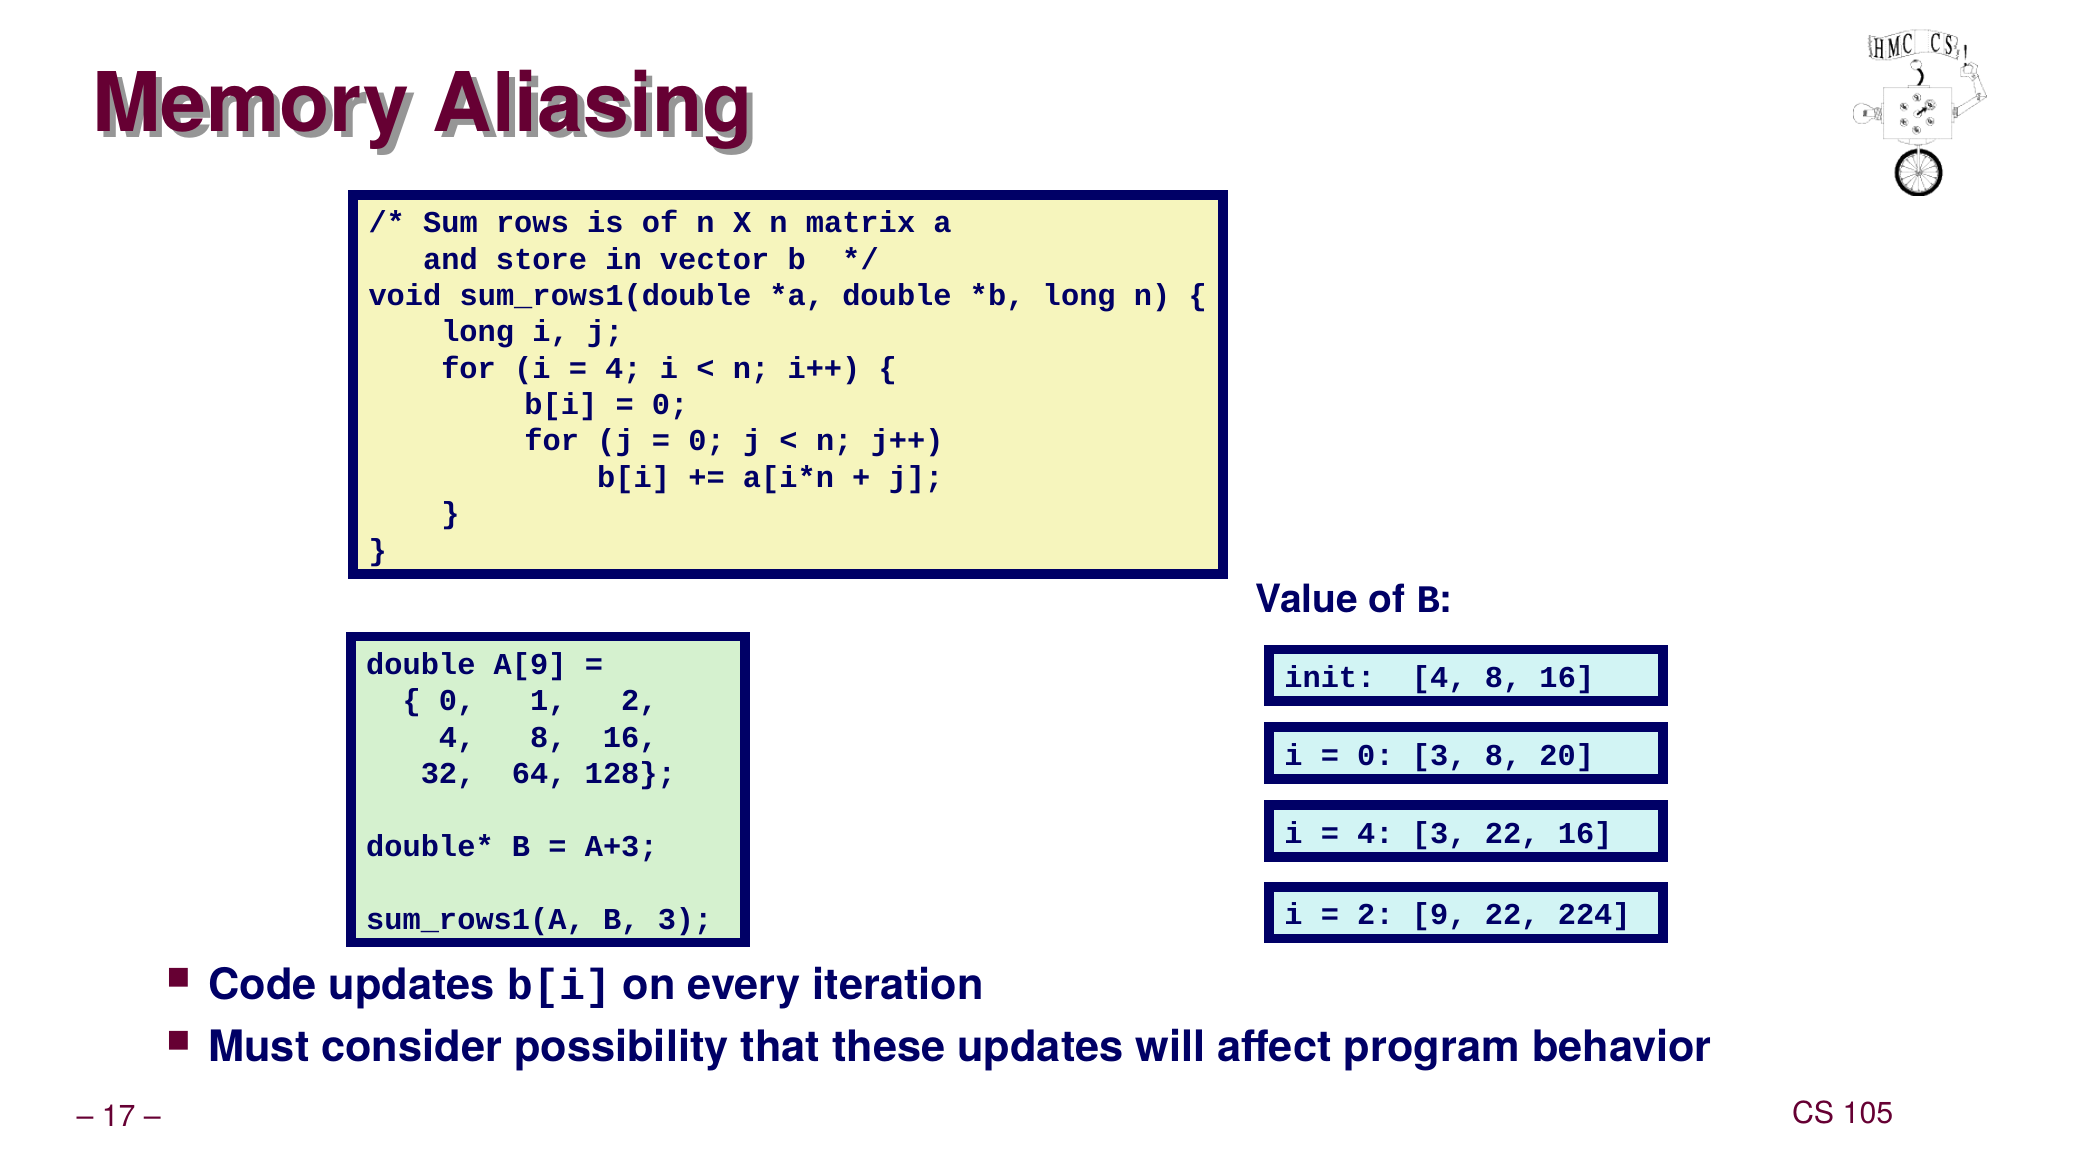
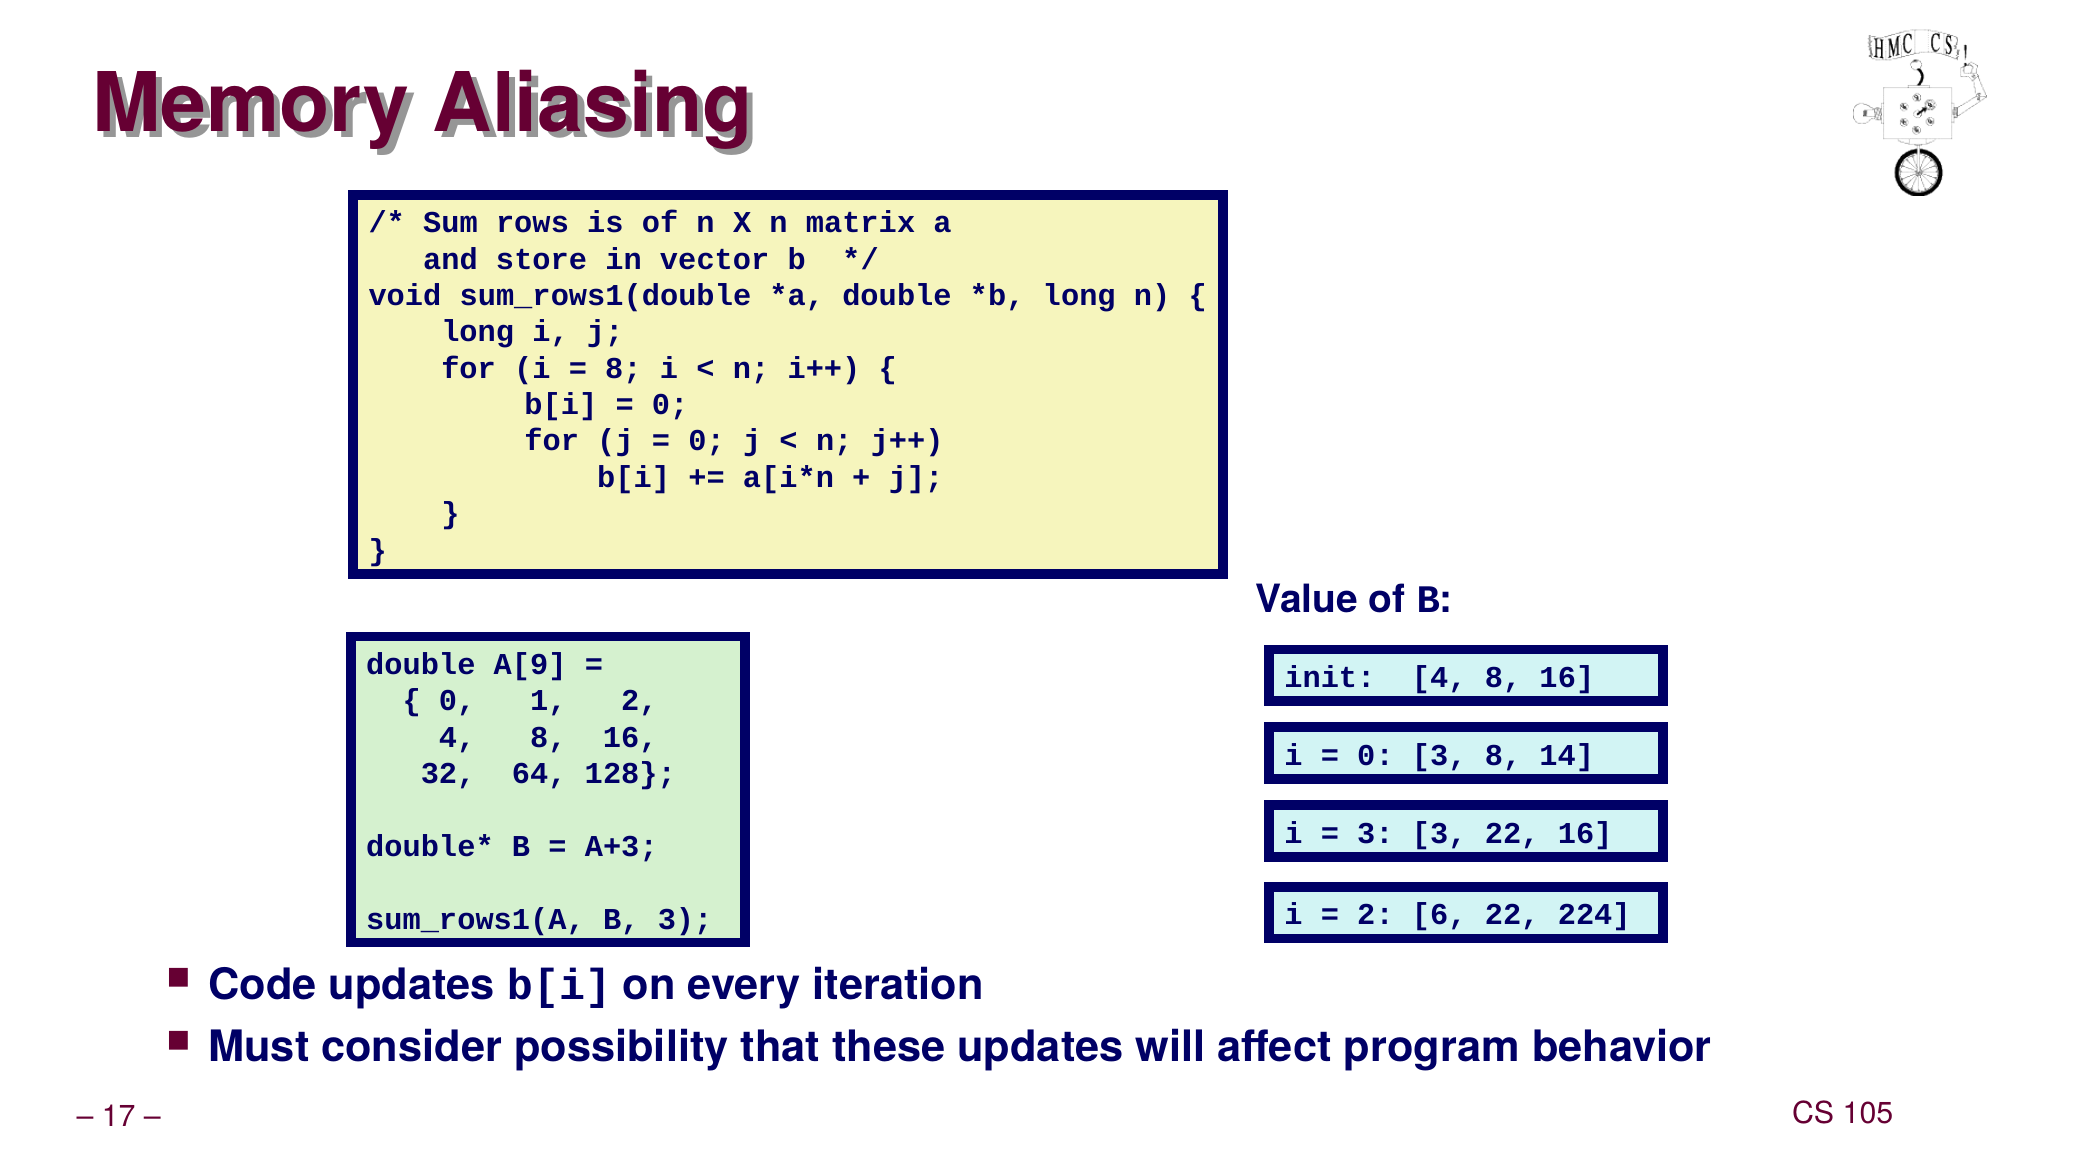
4 at (623, 368): 4 -> 8
20: 20 -> 14
4 at (1375, 833): 4 -> 3
9: 9 -> 6
